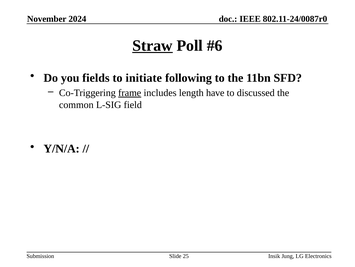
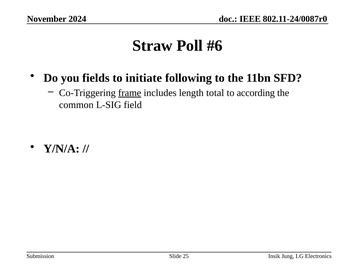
Straw underline: present -> none
have: have -> total
discussed: discussed -> according
